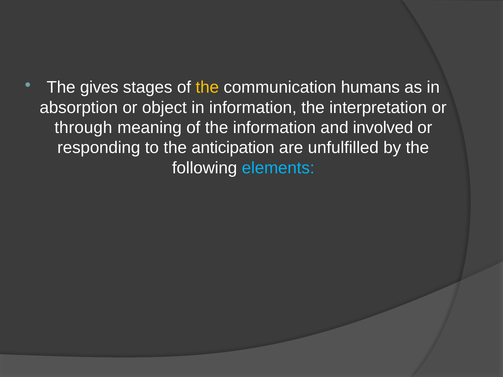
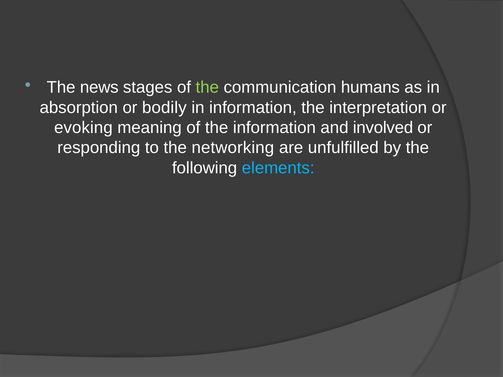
gives: gives -> news
the at (207, 87) colour: yellow -> light green
object: object -> bodily
through: through -> evoking
anticipation: anticipation -> networking
